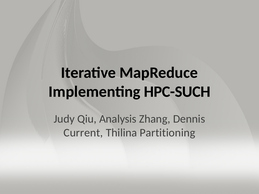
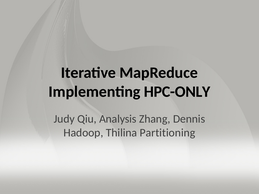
HPC-SUCH: HPC-SUCH -> HPC-ONLY
Current: Current -> Hadoop
